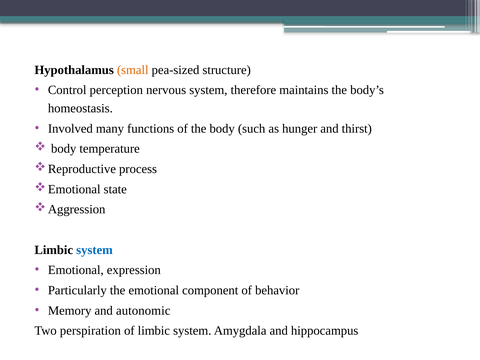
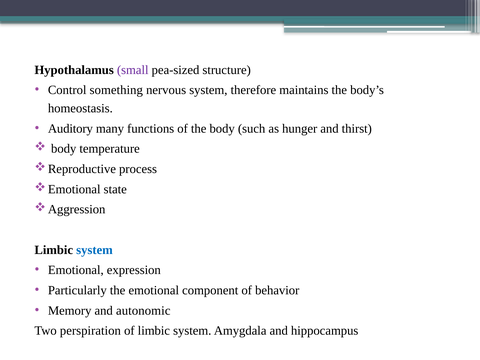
small colour: orange -> purple
perception: perception -> something
Involved: Involved -> Auditory
